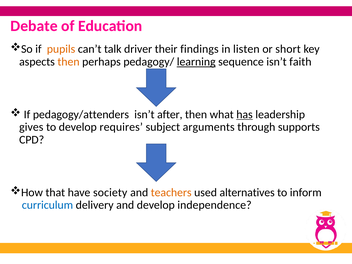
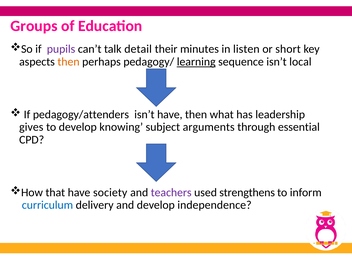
Debate: Debate -> Groups
pupils colour: orange -> purple
driver: driver -> detail
findings: findings -> minutes
faith: faith -> local
isn’t after: after -> have
has underline: present -> none
requires: requires -> knowing
supports: supports -> essential
teachers colour: orange -> purple
alternatives: alternatives -> strengthens
